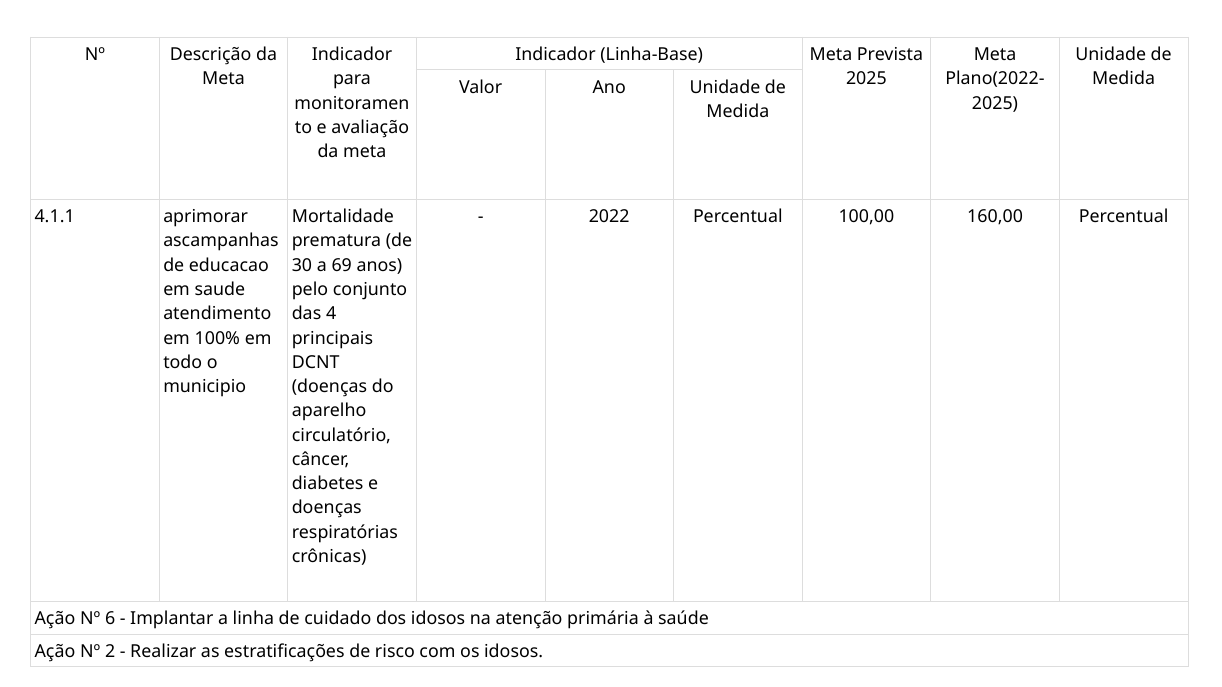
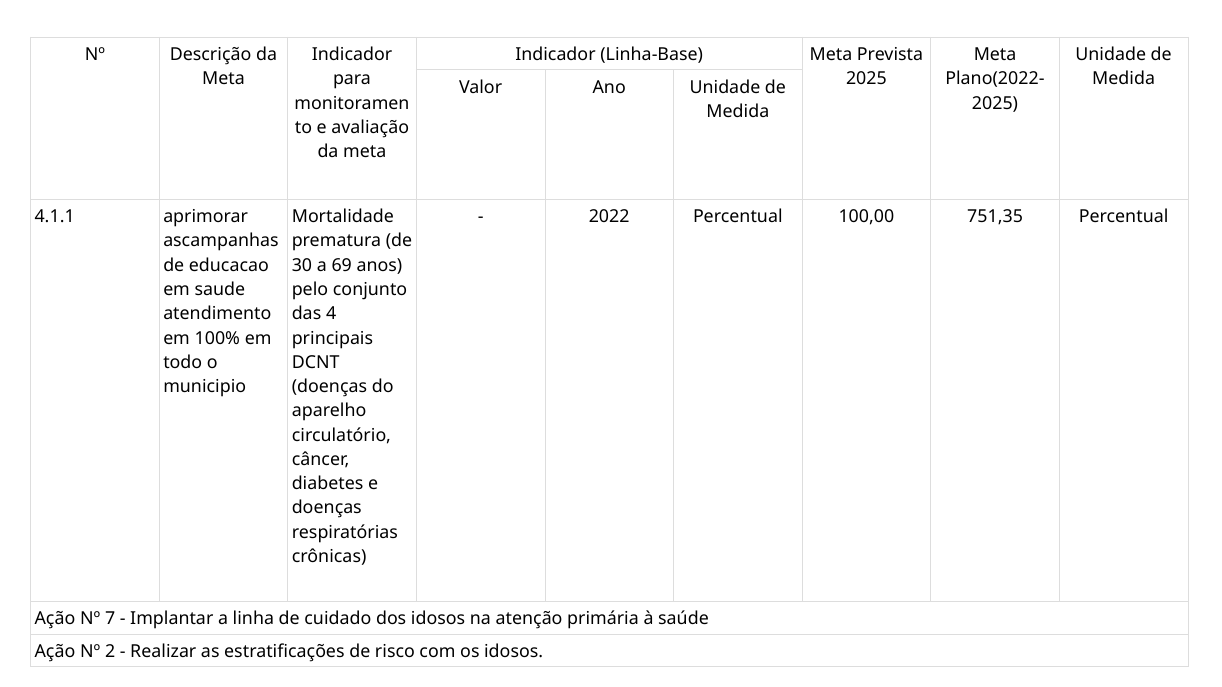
160,00: 160,00 -> 751,35
6: 6 -> 7
